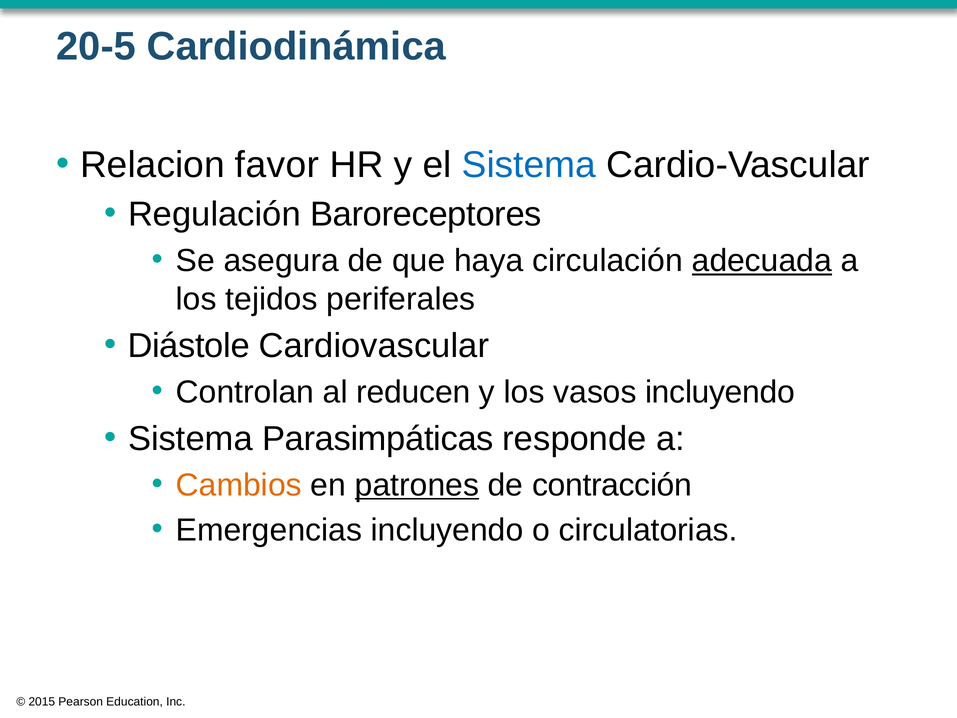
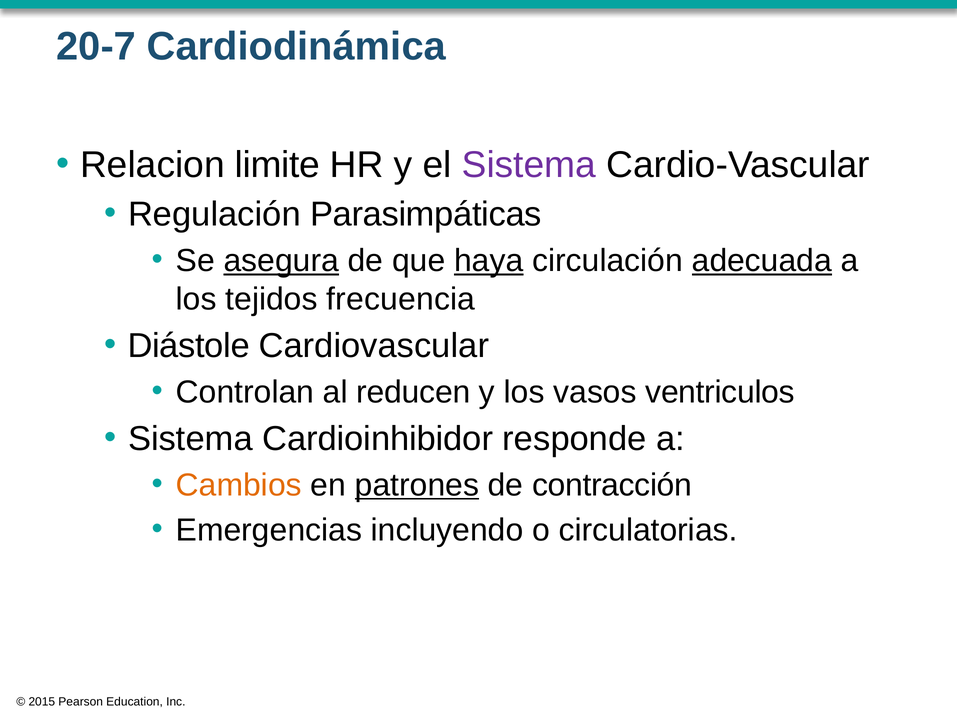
20-5: 20-5 -> 20-7
favor: favor -> limite
Sistema at (529, 165) colour: blue -> purple
Baroreceptores: Baroreceptores -> Parasimpáticas
asegura underline: none -> present
haya underline: none -> present
periferales: periferales -> frecuencia
vasos incluyendo: incluyendo -> ventriculos
Parasimpáticas: Parasimpáticas -> Cardioinhibidor
